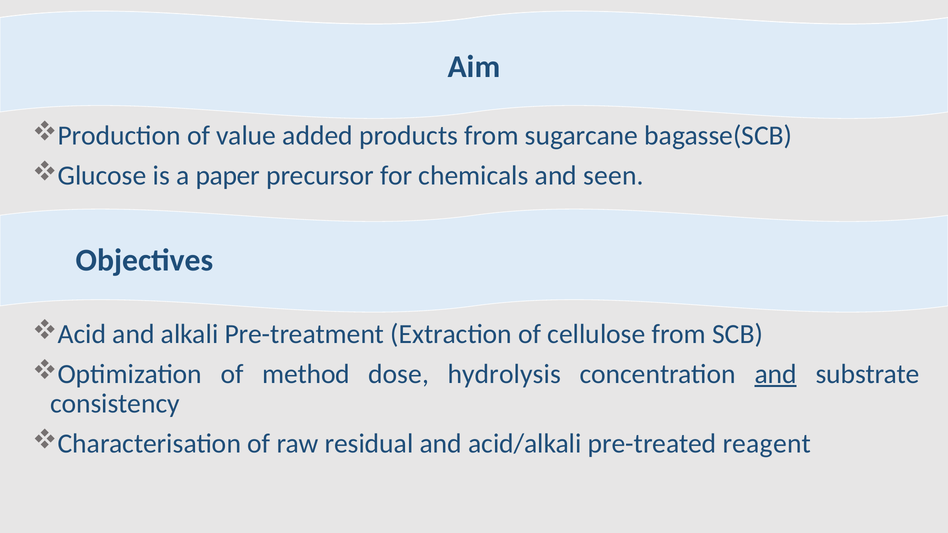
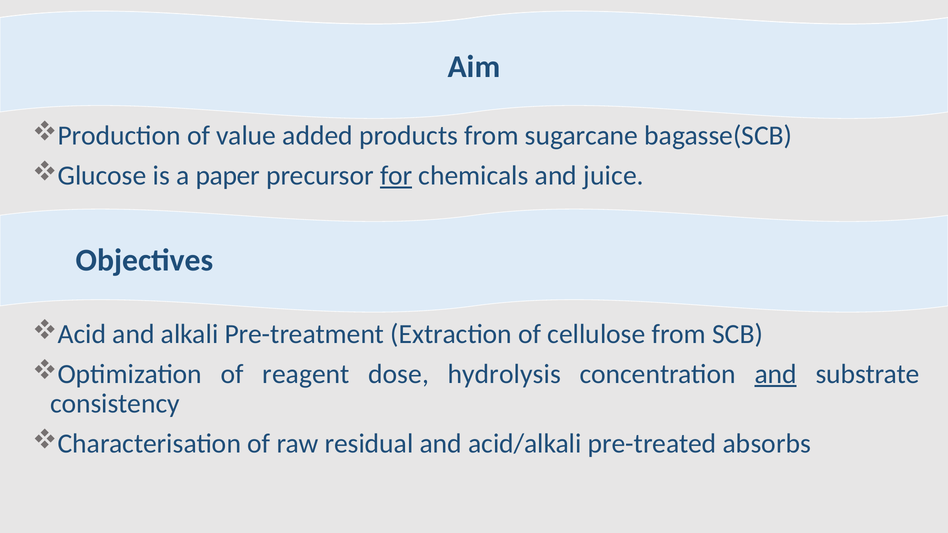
for underline: none -> present
seen: seen -> juice
method: method -> reagent
reagent: reagent -> absorbs
